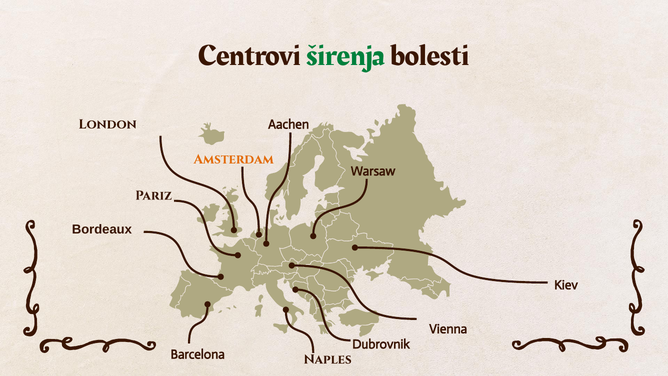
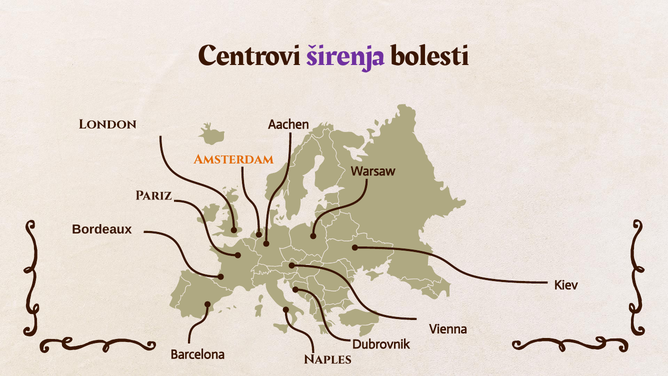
širenja colour: green -> purple
